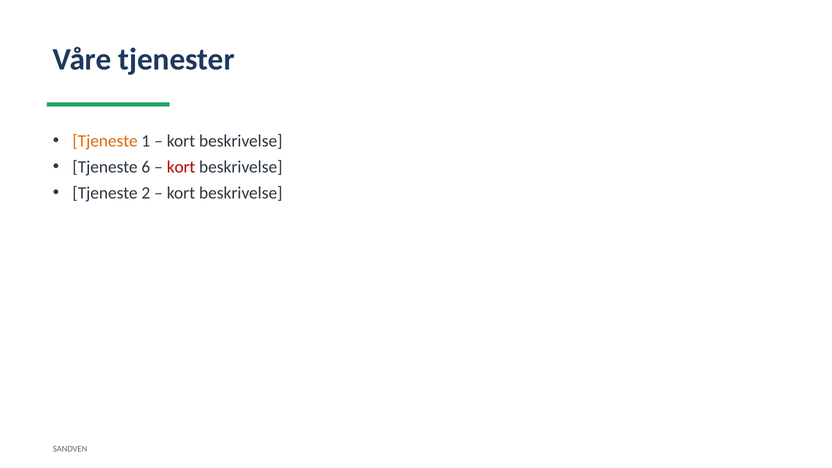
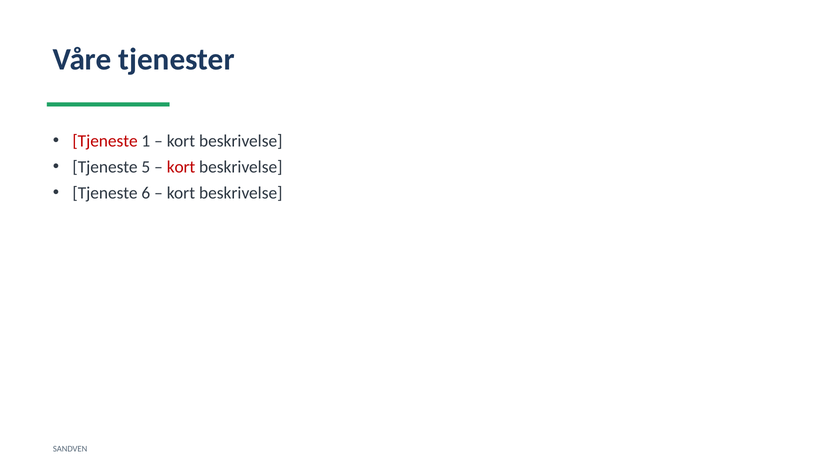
Tjeneste at (105, 141) colour: orange -> red
6: 6 -> 5
2: 2 -> 6
